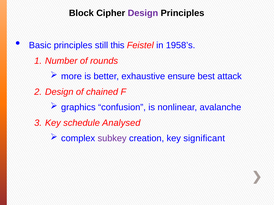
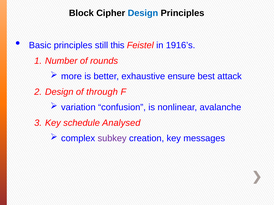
Design at (143, 13) colour: purple -> blue
1958’s: 1958’s -> 1916’s
chained: chained -> through
graphics: graphics -> variation
significant: significant -> messages
